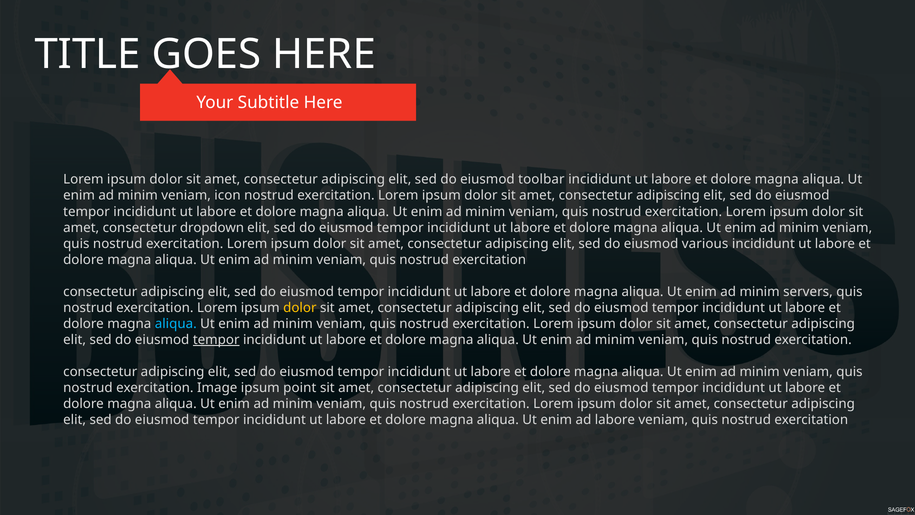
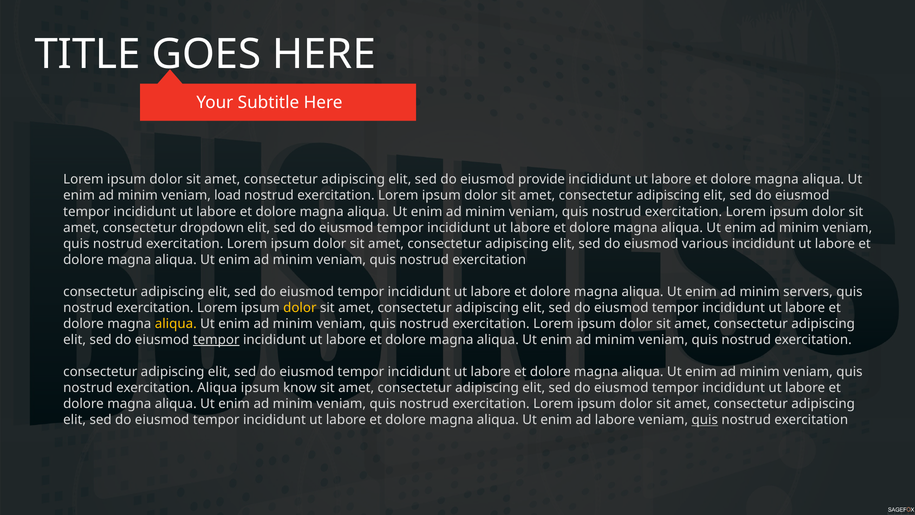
toolbar: toolbar -> provide
icon: icon -> load
aliqua at (176, 324) colour: light blue -> yellow
exercitation Image: Image -> Aliqua
point: point -> know
quis at (705, 420) underline: none -> present
